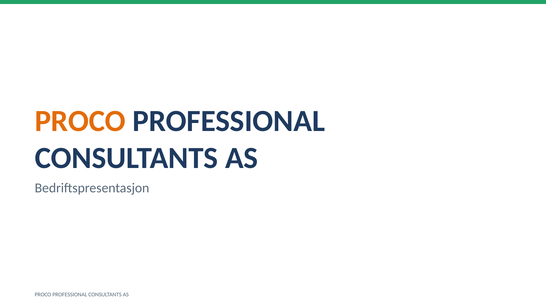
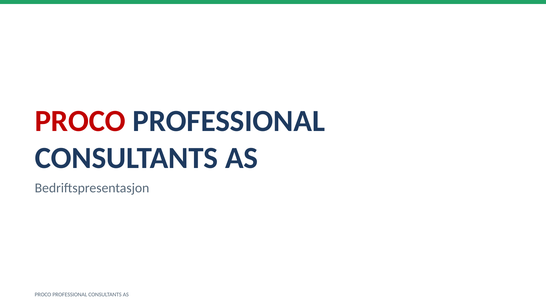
PROCO at (80, 121) colour: orange -> red
